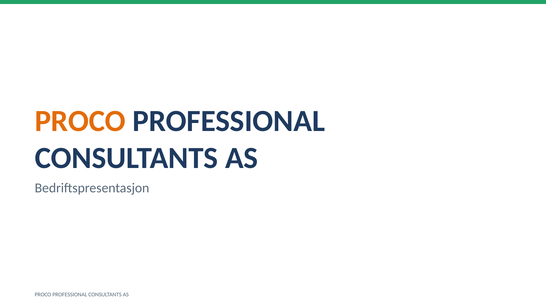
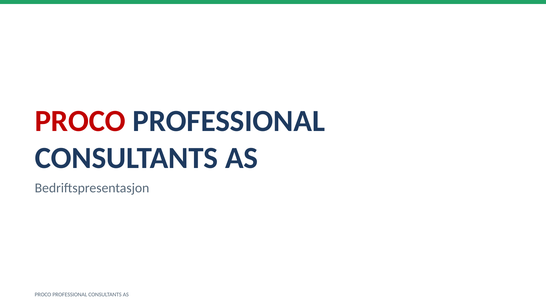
PROCO at (80, 121) colour: orange -> red
